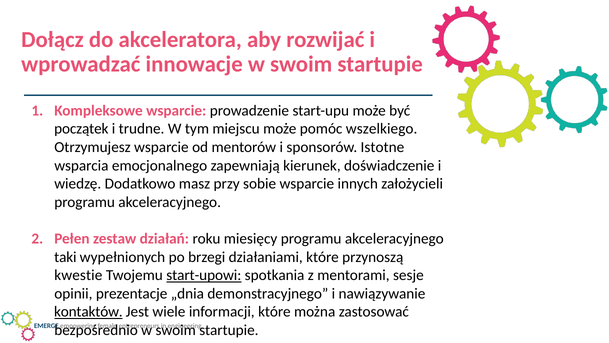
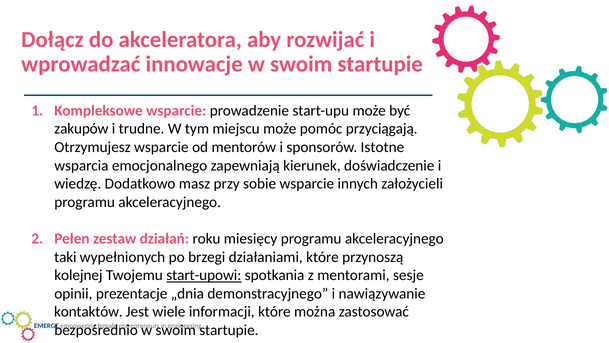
początek: początek -> zakupów
wszelkiego: wszelkiego -> przyciągają
kwestie: kwestie -> kolejnej
kontaktów underline: present -> none
